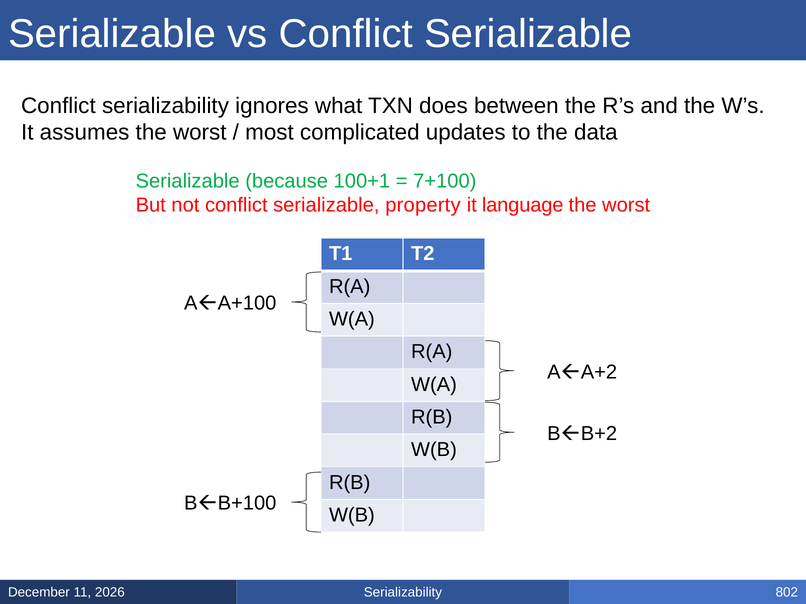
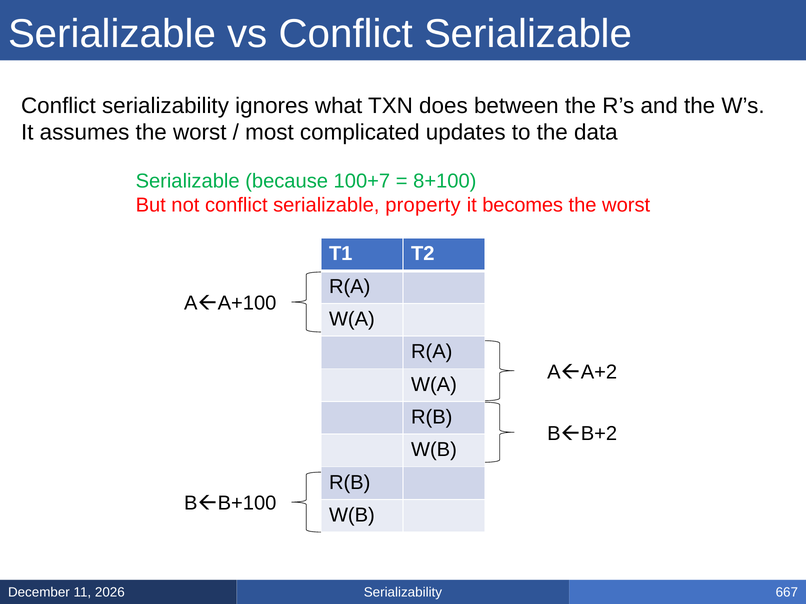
100+1: 100+1 -> 100+7
7+100: 7+100 -> 8+100
language: language -> becomes
802: 802 -> 667
